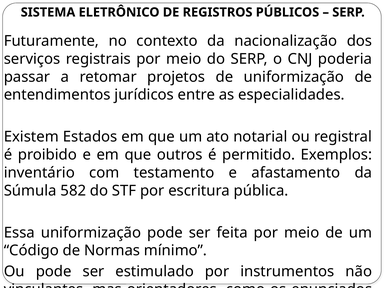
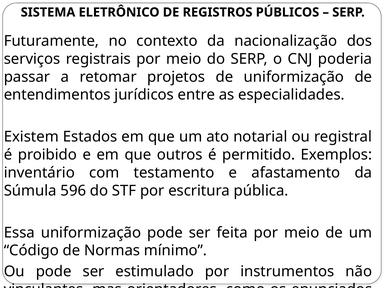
582: 582 -> 596
